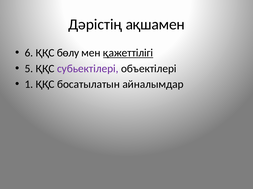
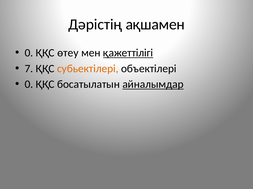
6 at (29, 53): 6 -> 0
бөлу: бөлу -> өтеу
5: 5 -> 7
субьектілері colour: purple -> orange
1 at (29, 85): 1 -> 0
айналымдар underline: none -> present
